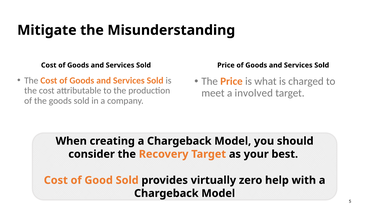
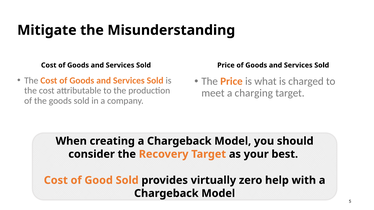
involved: involved -> charging
